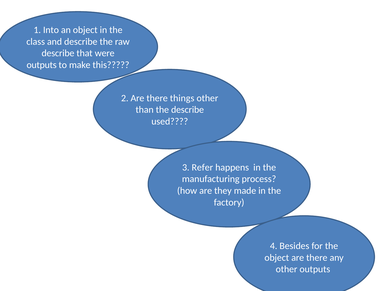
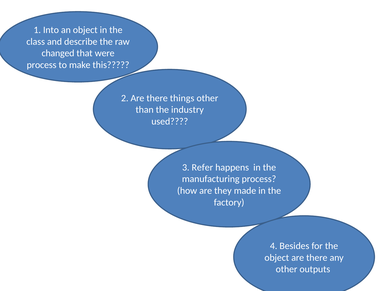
describe at (58, 53): describe -> changed
outputs at (42, 65): outputs -> process
the describe: describe -> industry
